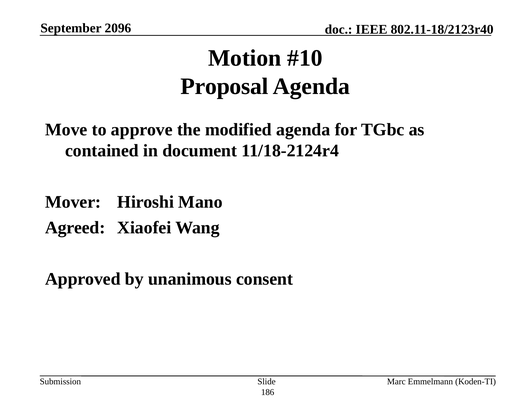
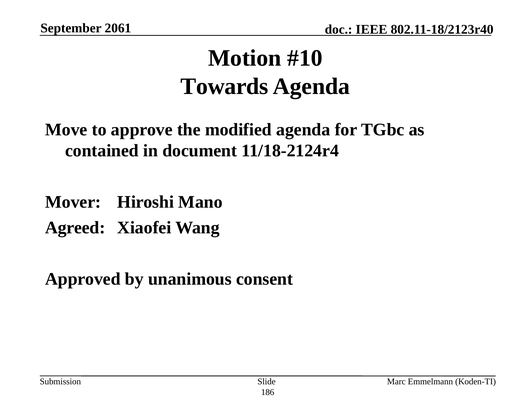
2096: 2096 -> 2061
Proposal: Proposal -> Towards
